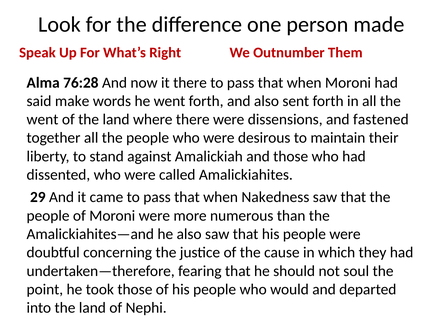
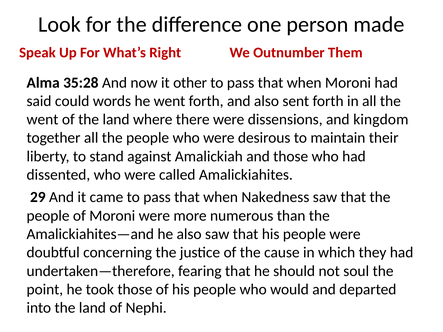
76:28: 76:28 -> 35:28
it there: there -> other
make: make -> could
fastened: fastened -> kingdom
